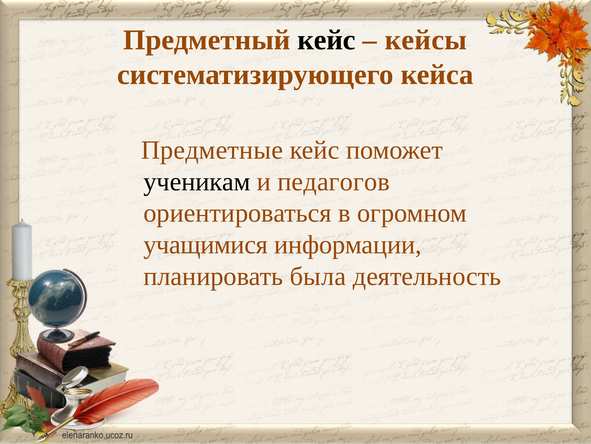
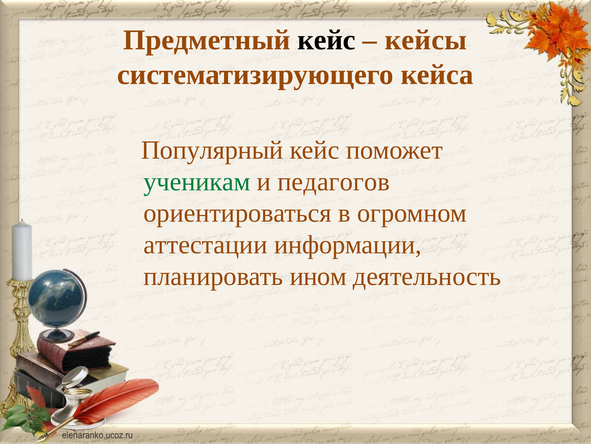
Предметные: Предметные -> Популярный
ученикам colour: black -> green
учащимися: учащимися -> аттестации
была: была -> ином
